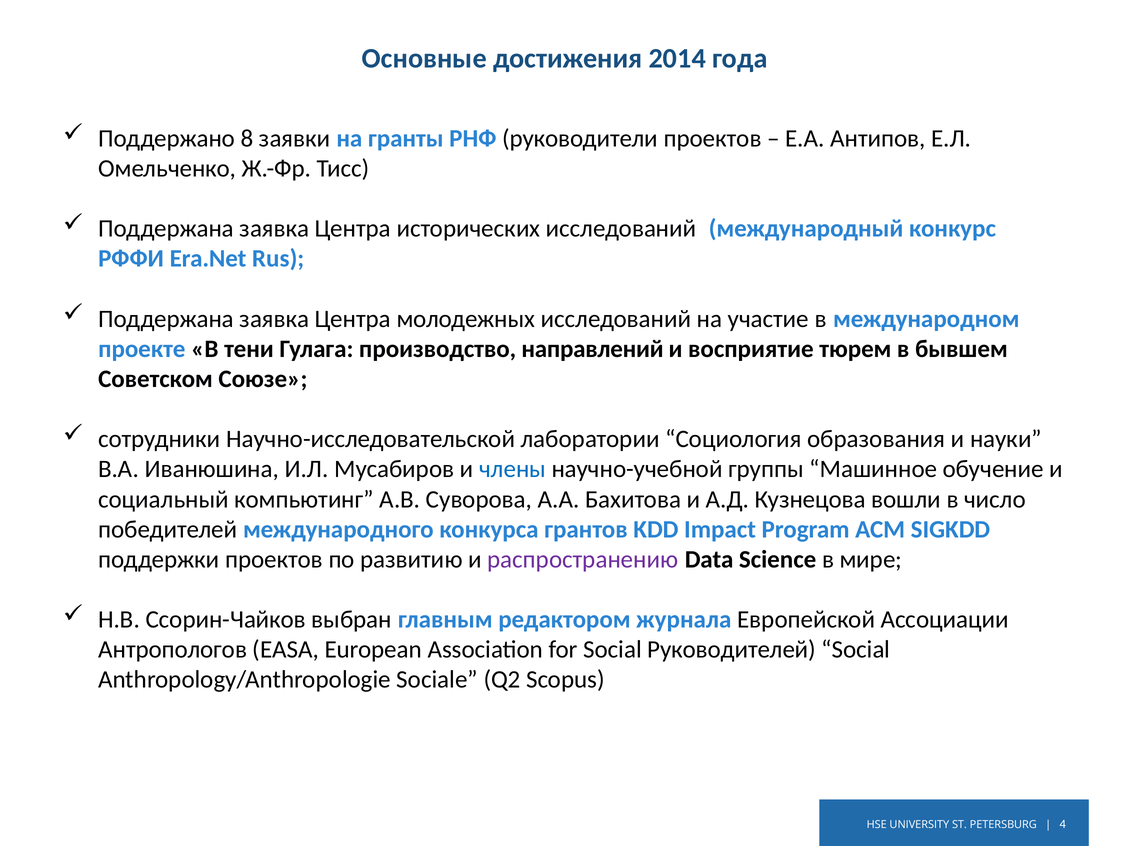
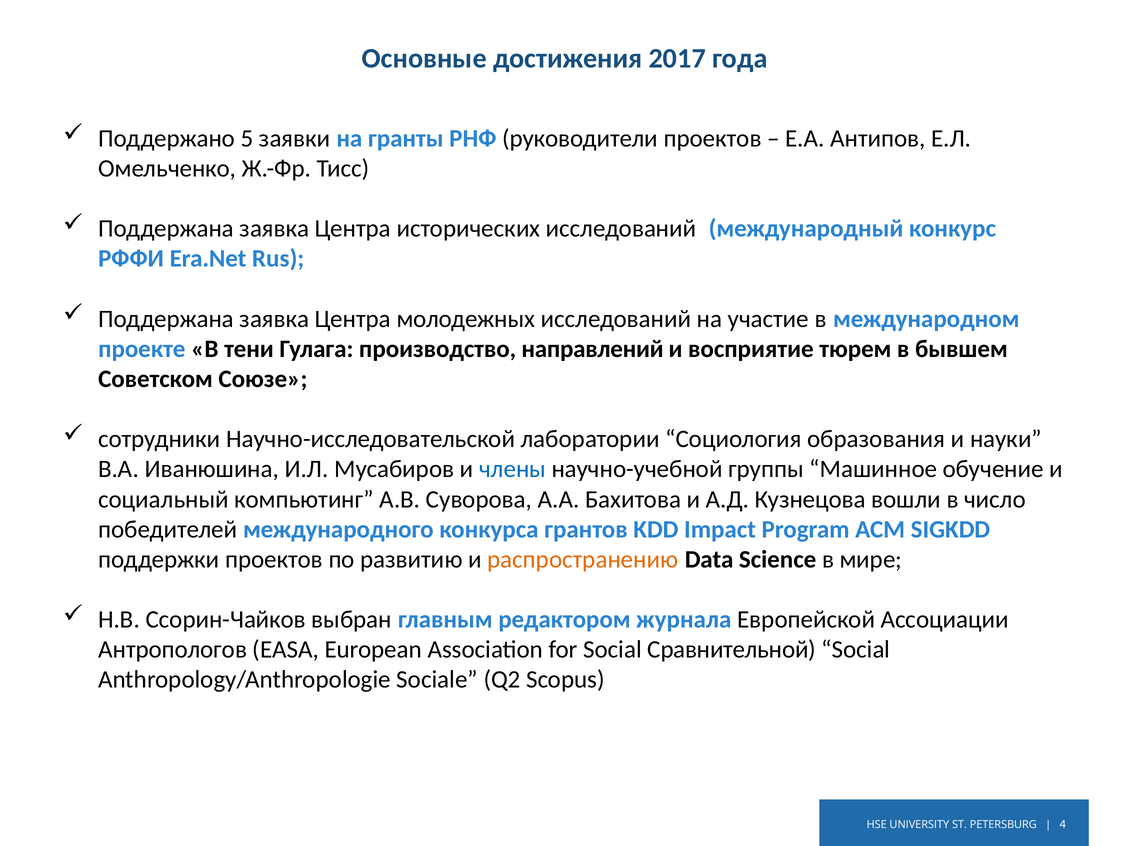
2014: 2014 -> 2017
8: 8 -> 5
распространению colour: purple -> orange
Руководителей: Руководителей -> Сравнительной
